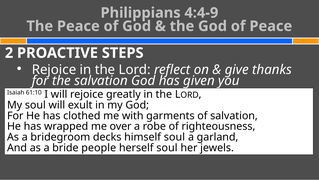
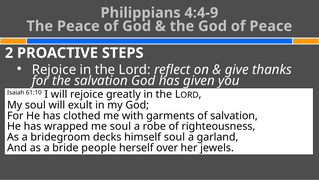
me over: over -> soul
herself soul: soul -> over
